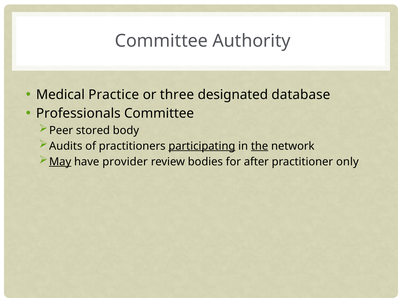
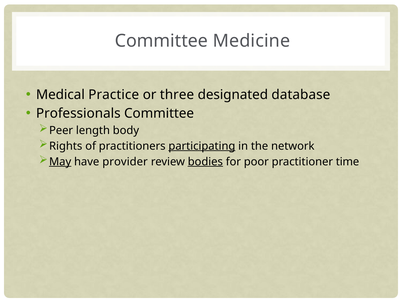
Authority: Authority -> Medicine
stored: stored -> length
Audits: Audits -> Rights
the underline: present -> none
bodies underline: none -> present
after: after -> poor
only: only -> time
